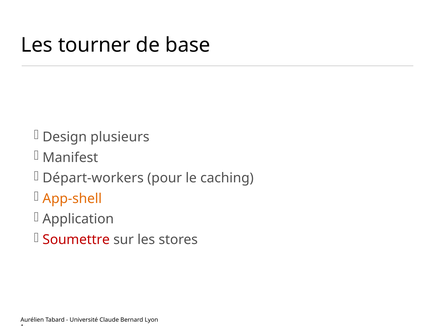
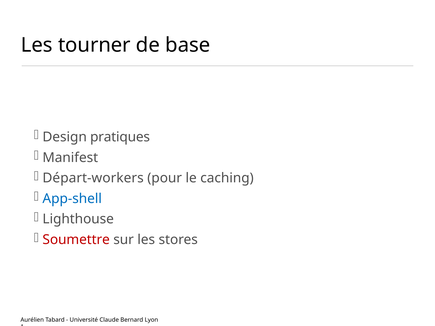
plusieurs: plusieurs -> pratiques
App-shell colour: orange -> blue
Application: Application -> Lighthouse
